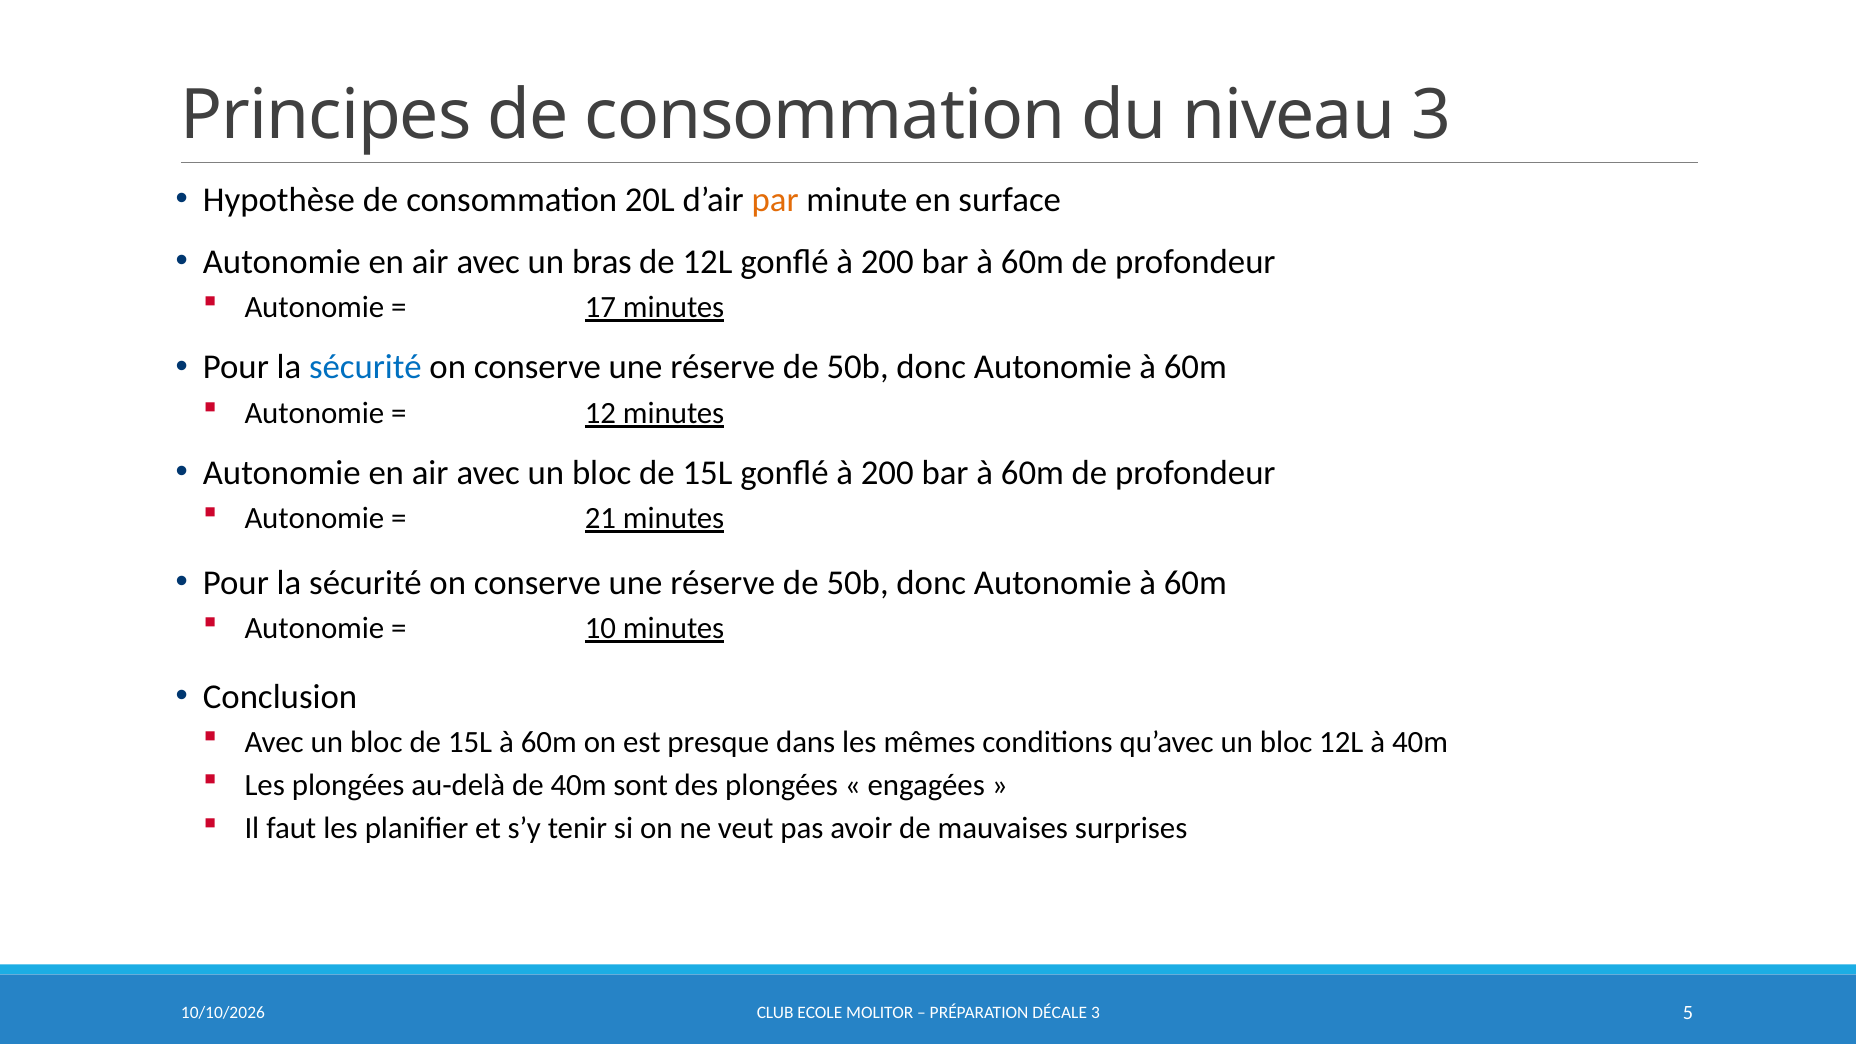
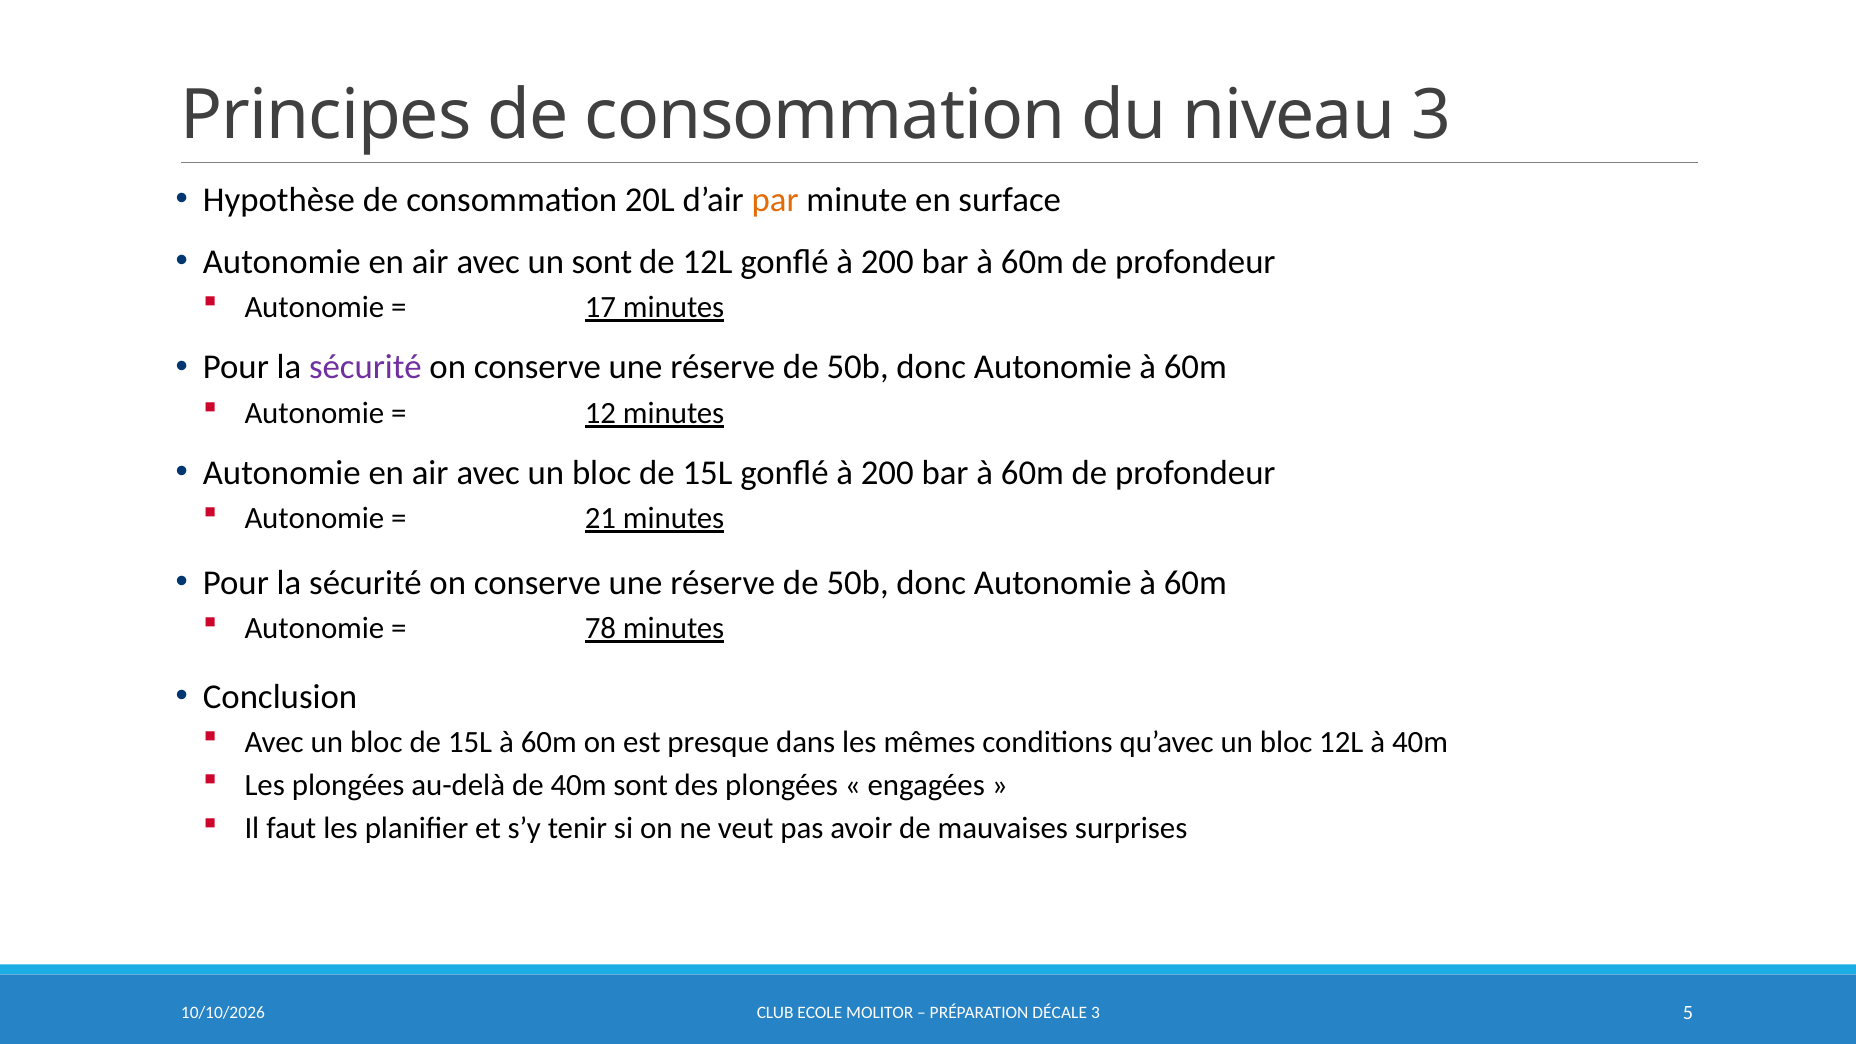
un bras: bras -> sont
sécurité at (365, 367) colour: blue -> purple
10: 10 -> 78
